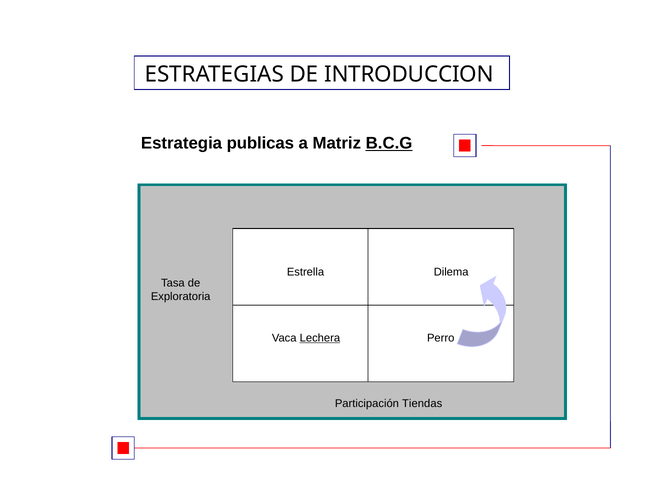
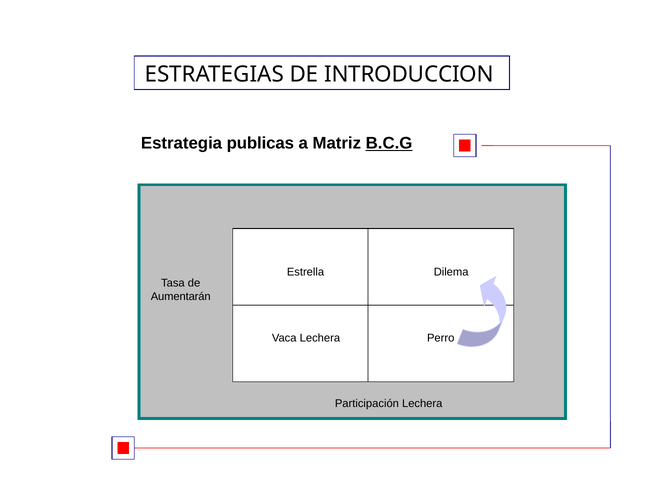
Exploratoria: Exploratoria -> Aumentarán
Lechera at (320, 338) underline: present -> none
Participación Tiendas: Tiendas -> Lechera
